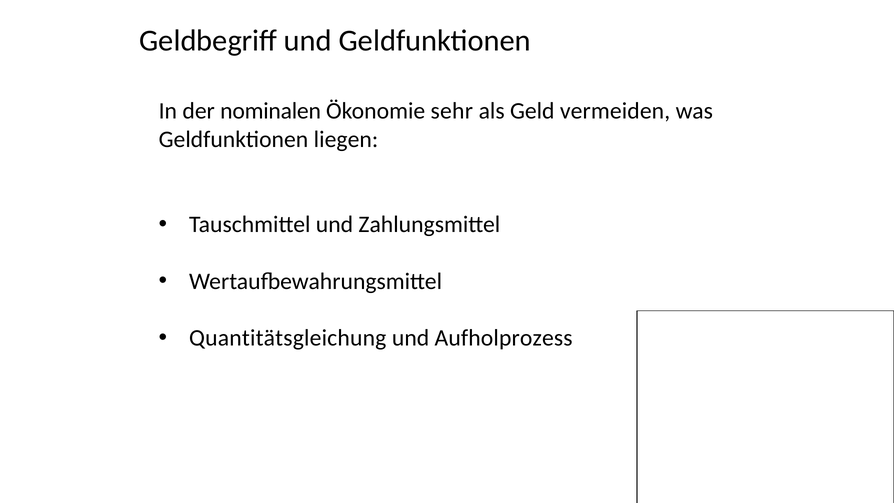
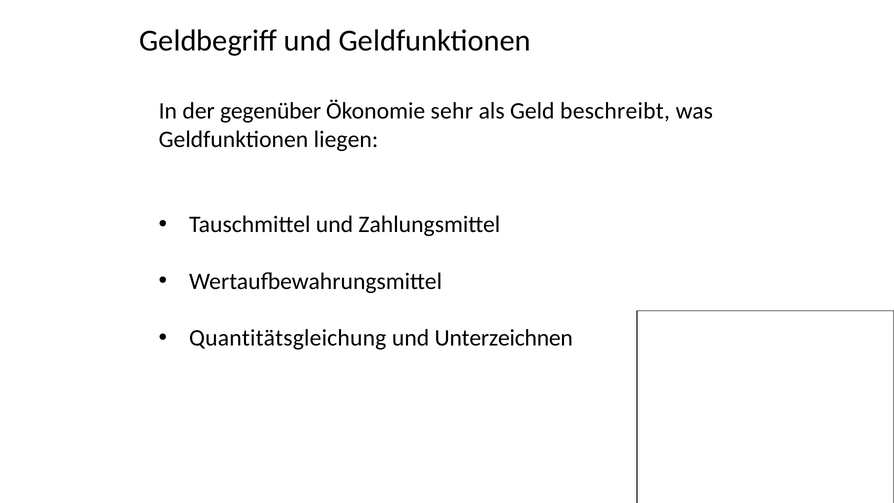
nominalen: nominalen -> gegenüber
vermeiden: vermeiden -> beschreibt
Aufholprozess: Aufholprozess -> Unterzeichnen
